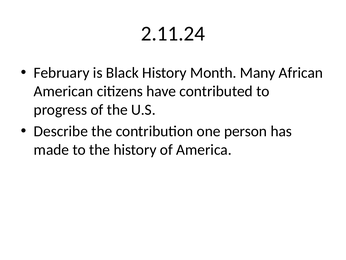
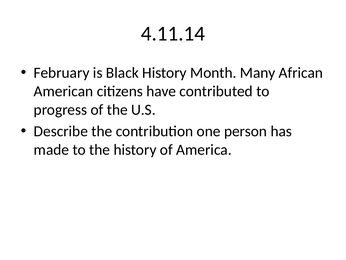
2.11.24: 2.11.24 -> 4.11.14
